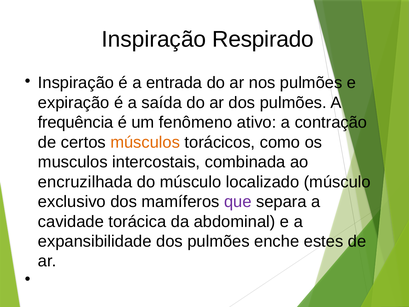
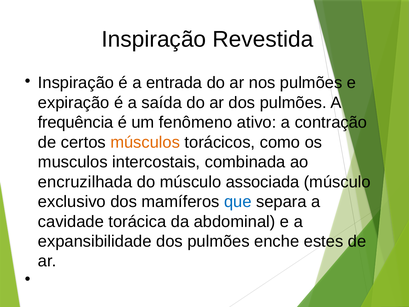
Respirado: Respirado -> Revestida
localizado: localizado -> associada
que colour: purple -> blue
